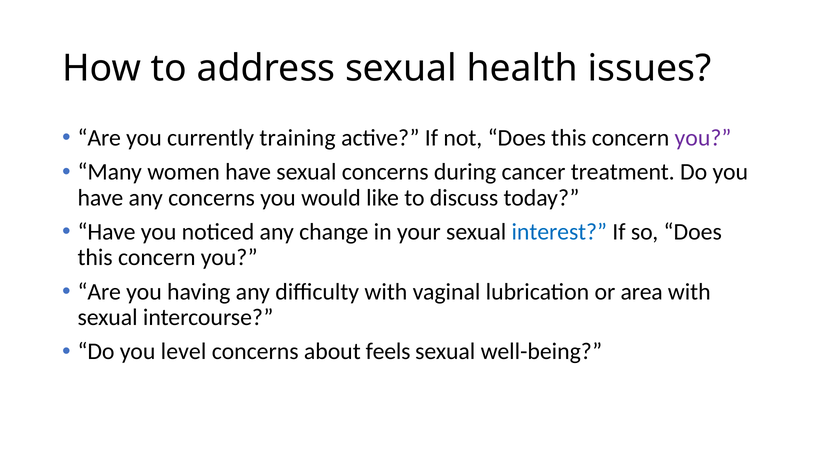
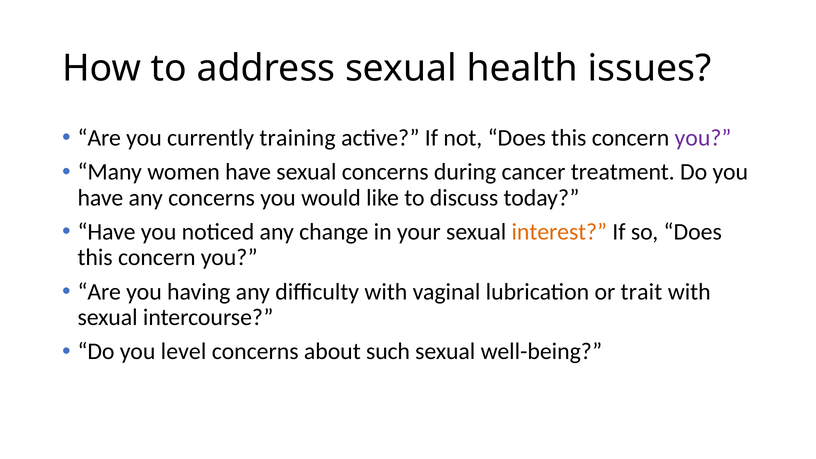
interest colour: blue -> orange
area: area -> trait
feels: feels -> such
